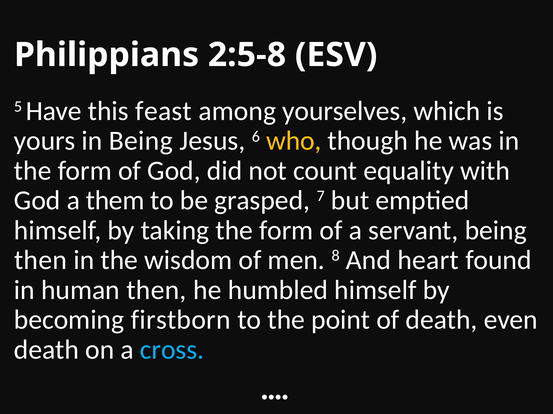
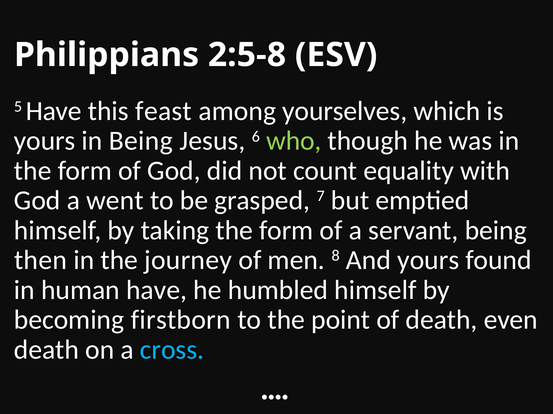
who colour: yellow -> light green
them: them -> went
wisdom: wisdom -> journey
And heart: heart -> yours
human then: then -> have
